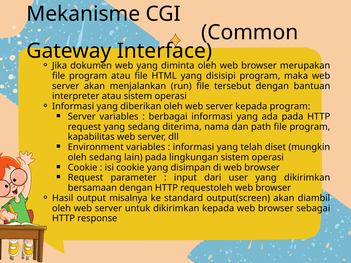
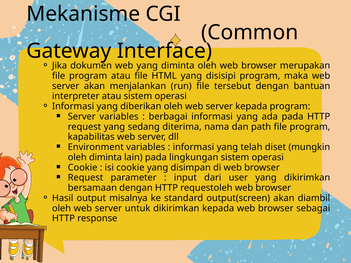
oleh sedang: sedang -> diminta
